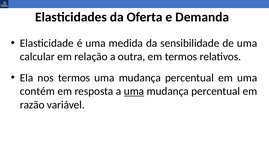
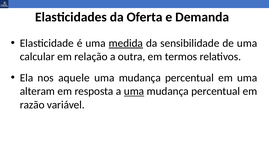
medida underline: none -> present
nos termos: termos -> aquele
contém: contém -> alteram
